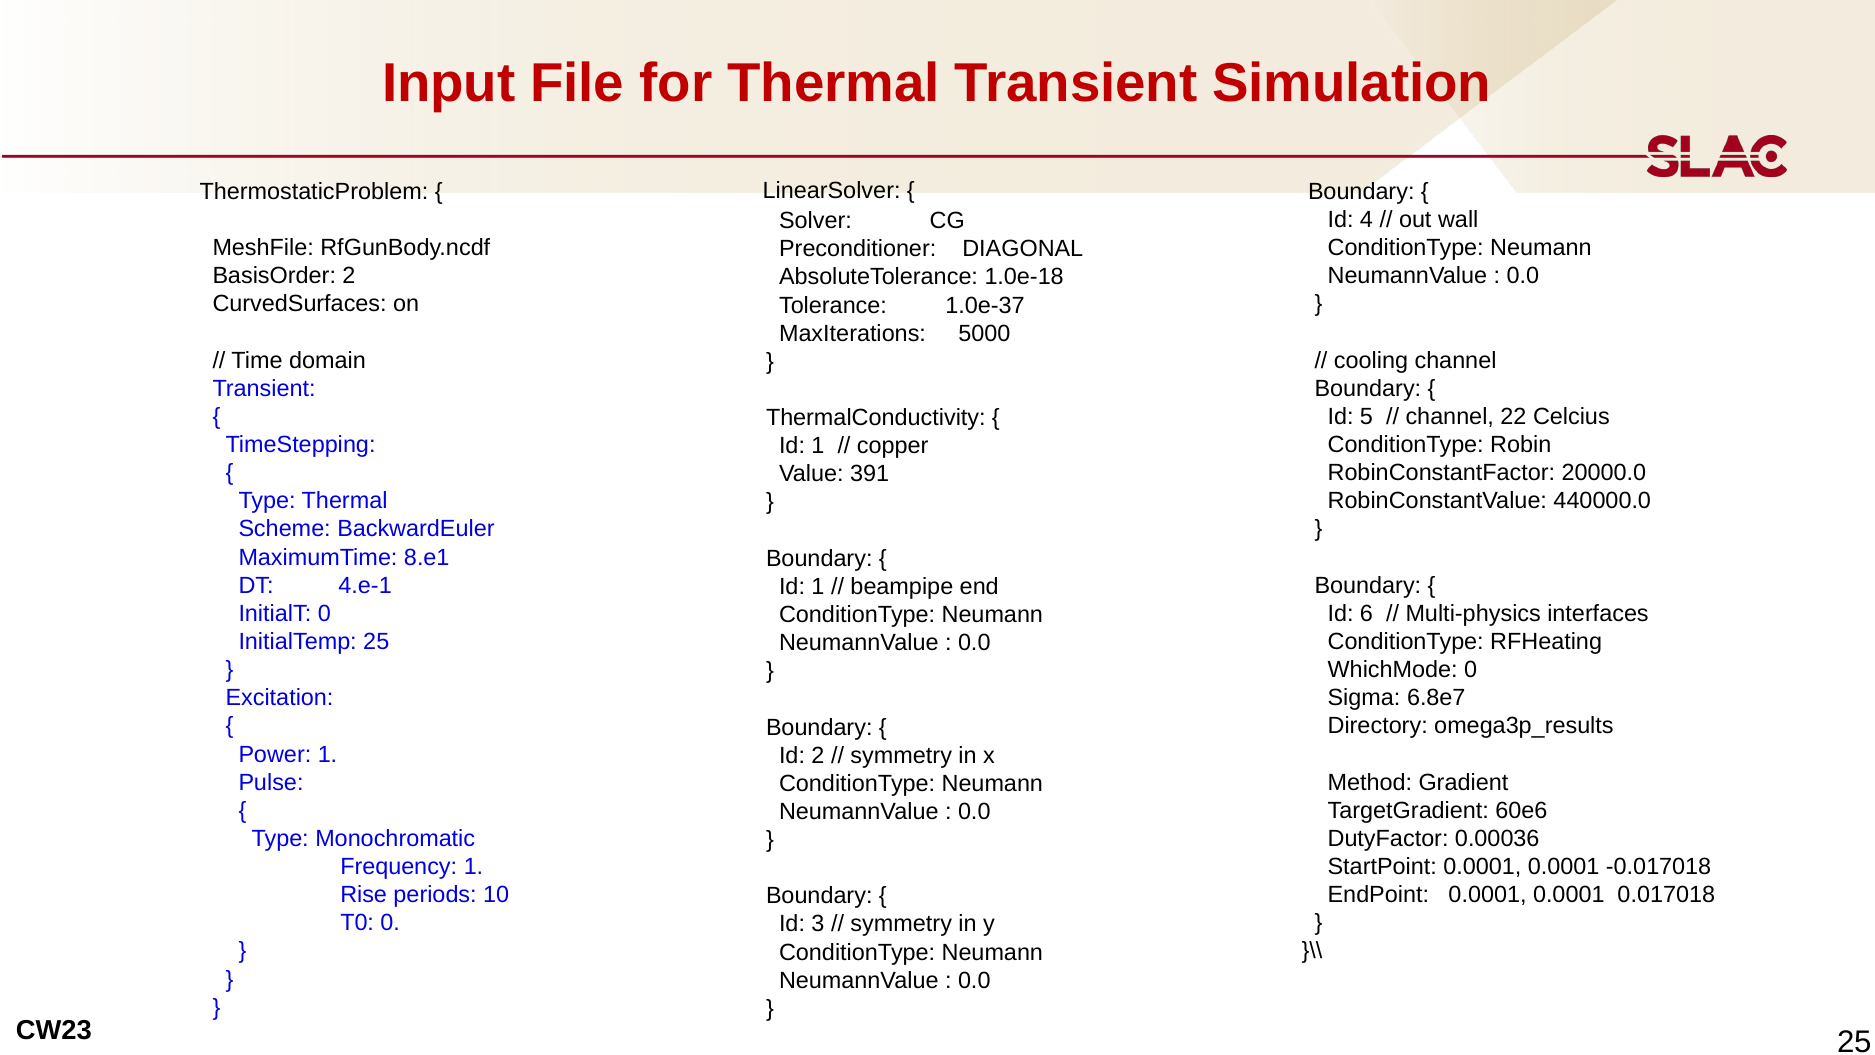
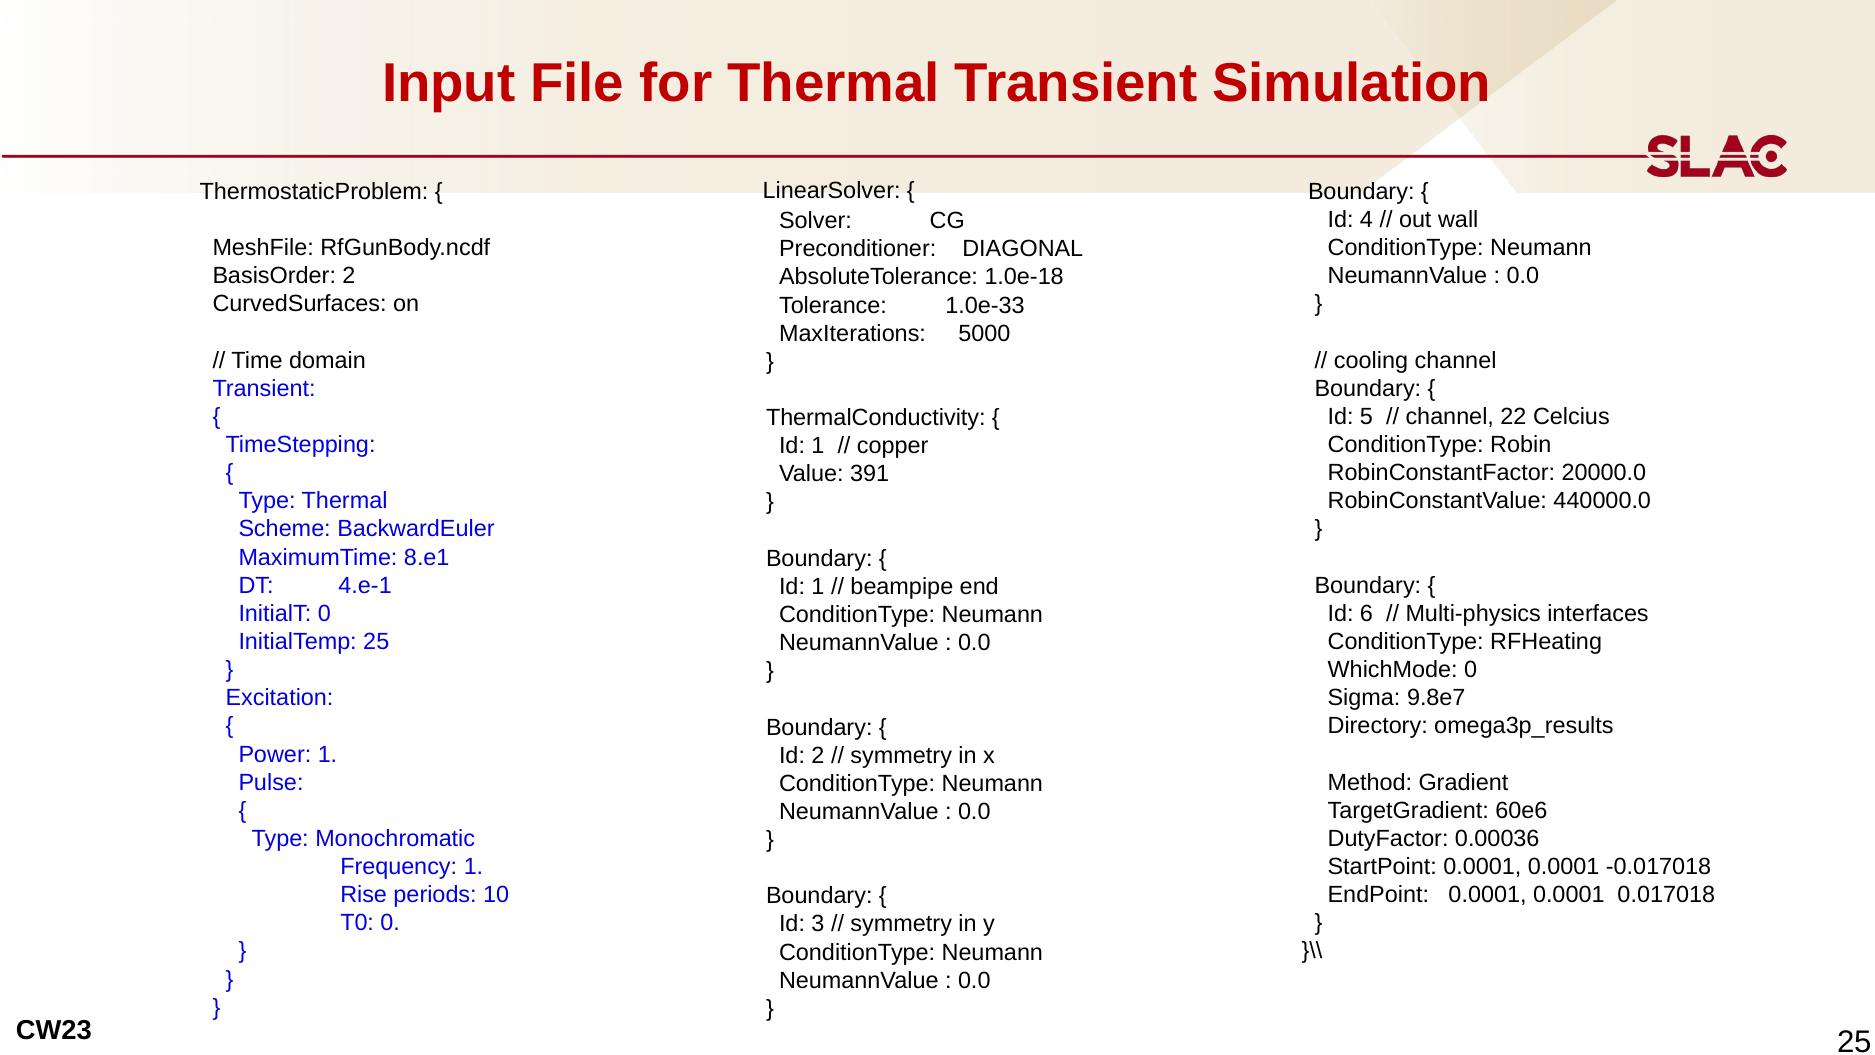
1.0e-37: 1.0e-37 -> 1.0e-33
6.8e7: 6.8e7 -> 9.8e7
